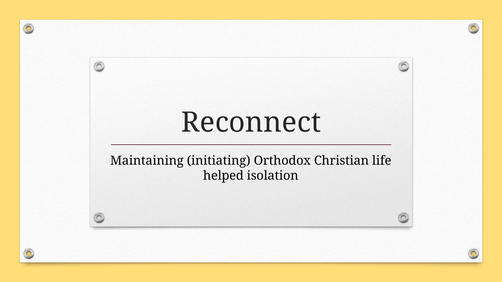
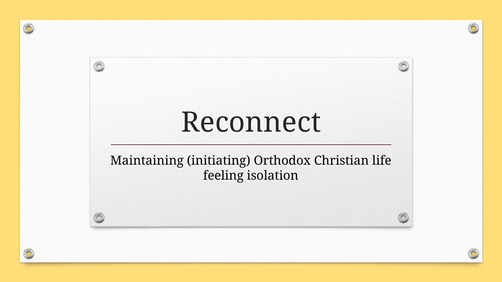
helped: helped -> feeling
